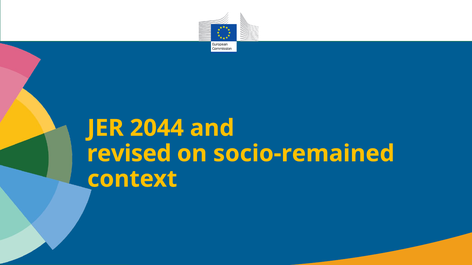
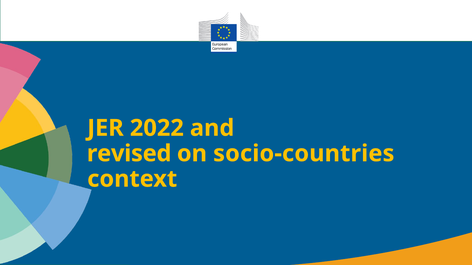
2044: 2044 -> 2022
socio-remained: socio-remained -> socio-countries
